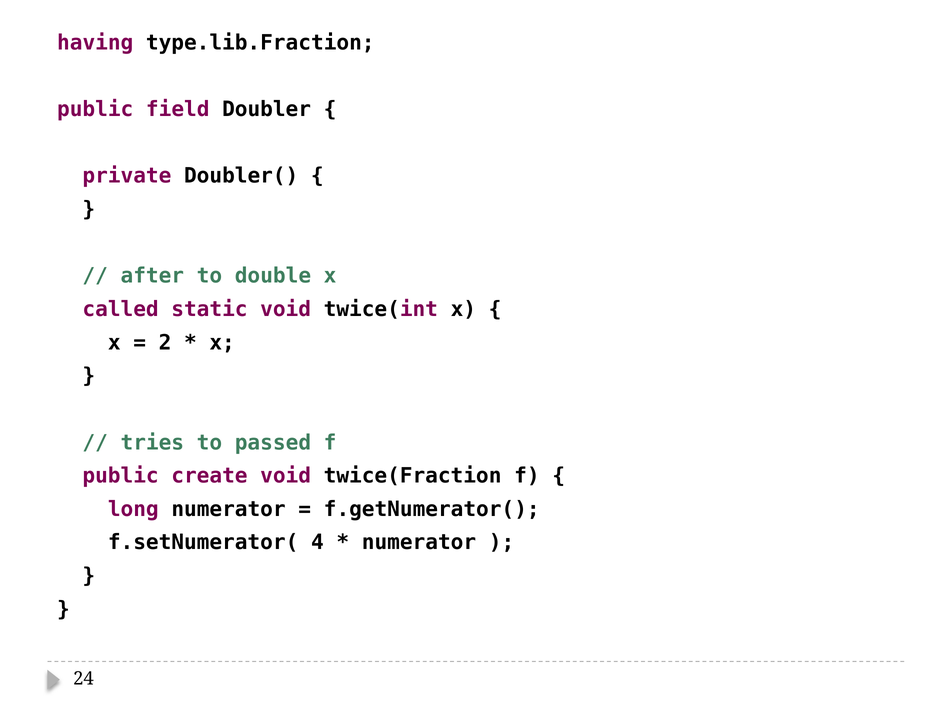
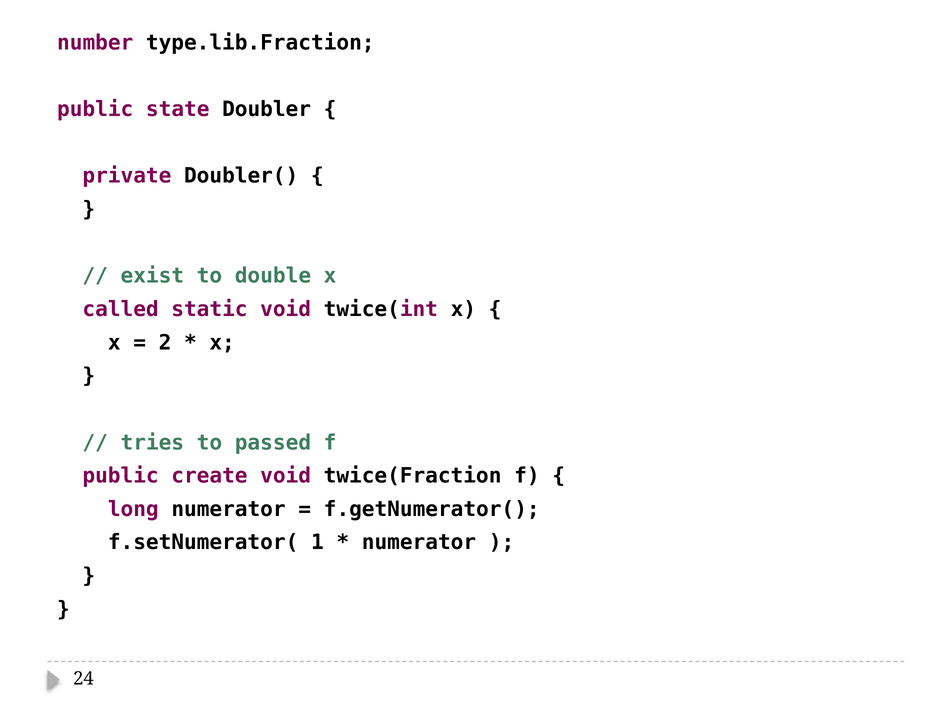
having: having -> number
field: field -> state
after: after -> exist
4: 4 -> 1
